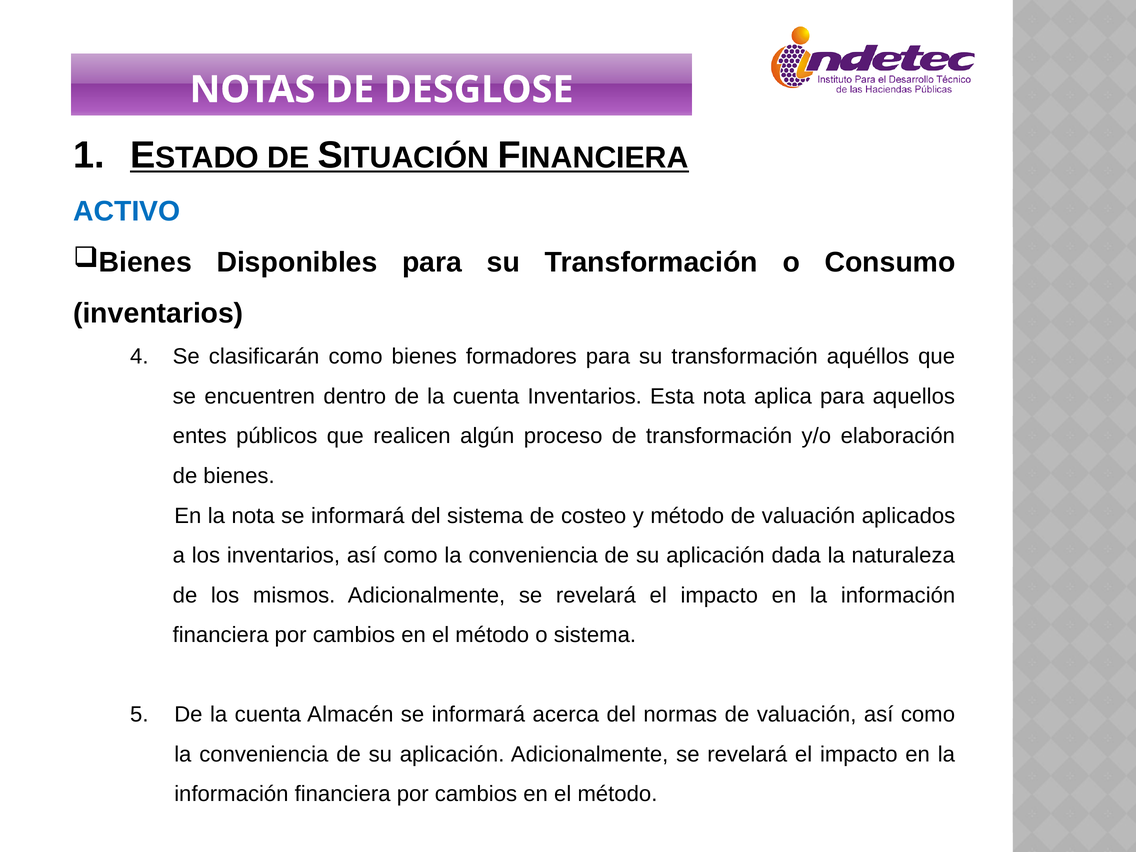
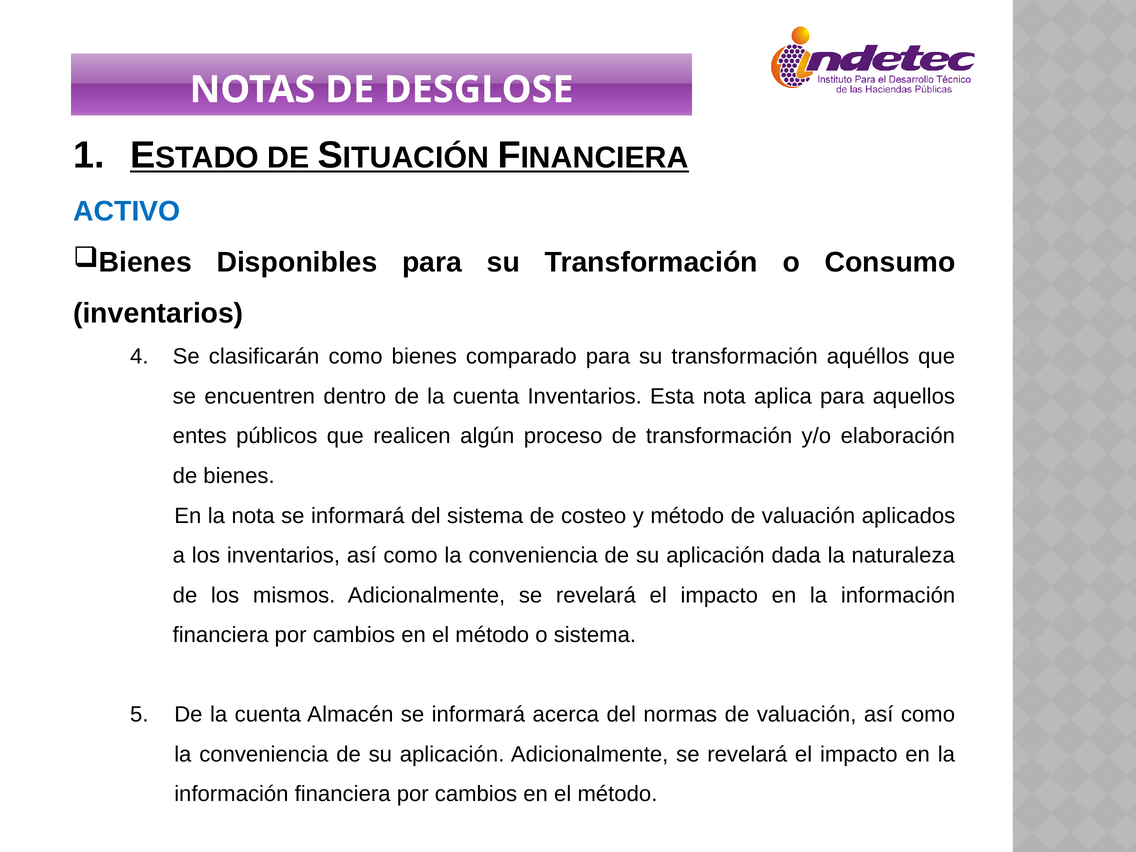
formadores: formadores -> comparado
